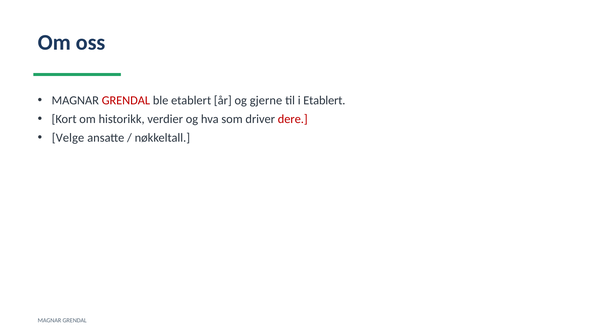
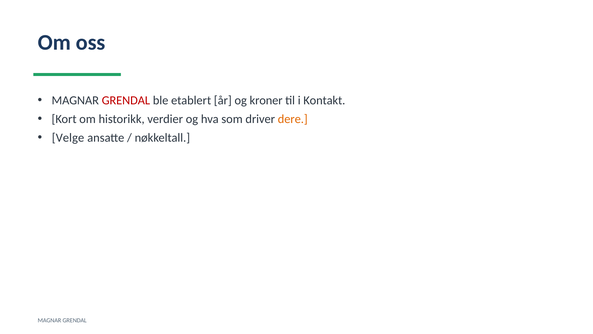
gjerne: gjerne -> kroner
i Etablert: Etablert -> Kontakt
dere colour: red -> orange
